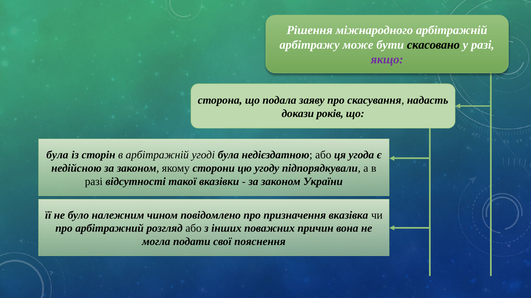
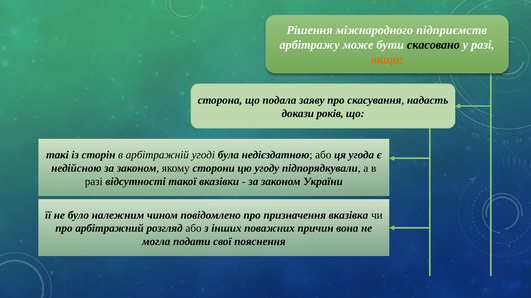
міжнародного арбітражній: арбітражній -> підприємств
якщо colour: purple -> orange
була at (57, 155): була -> такі
